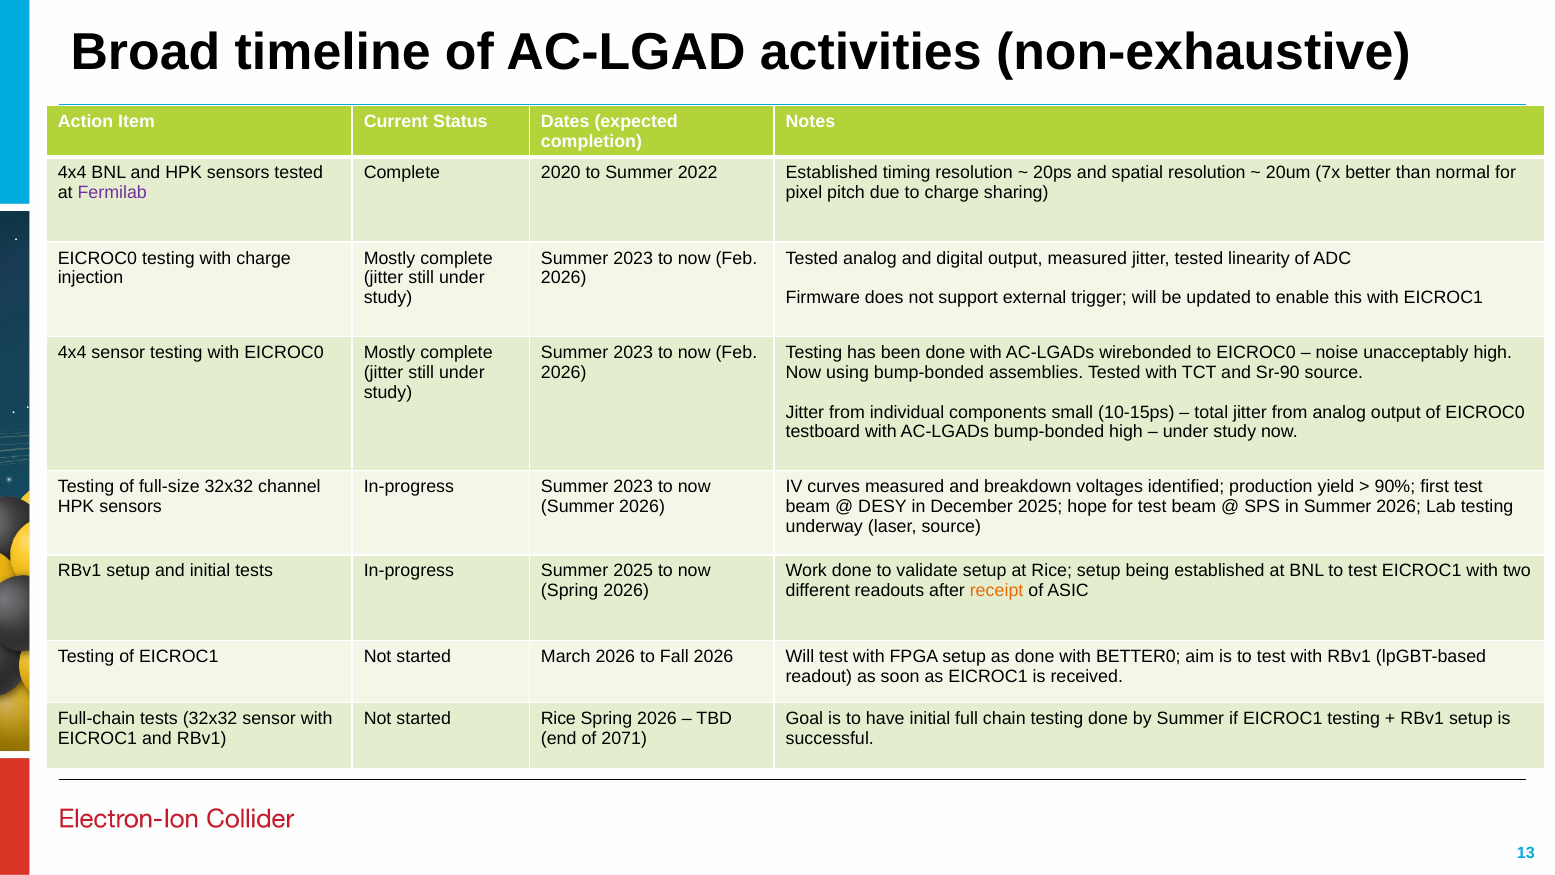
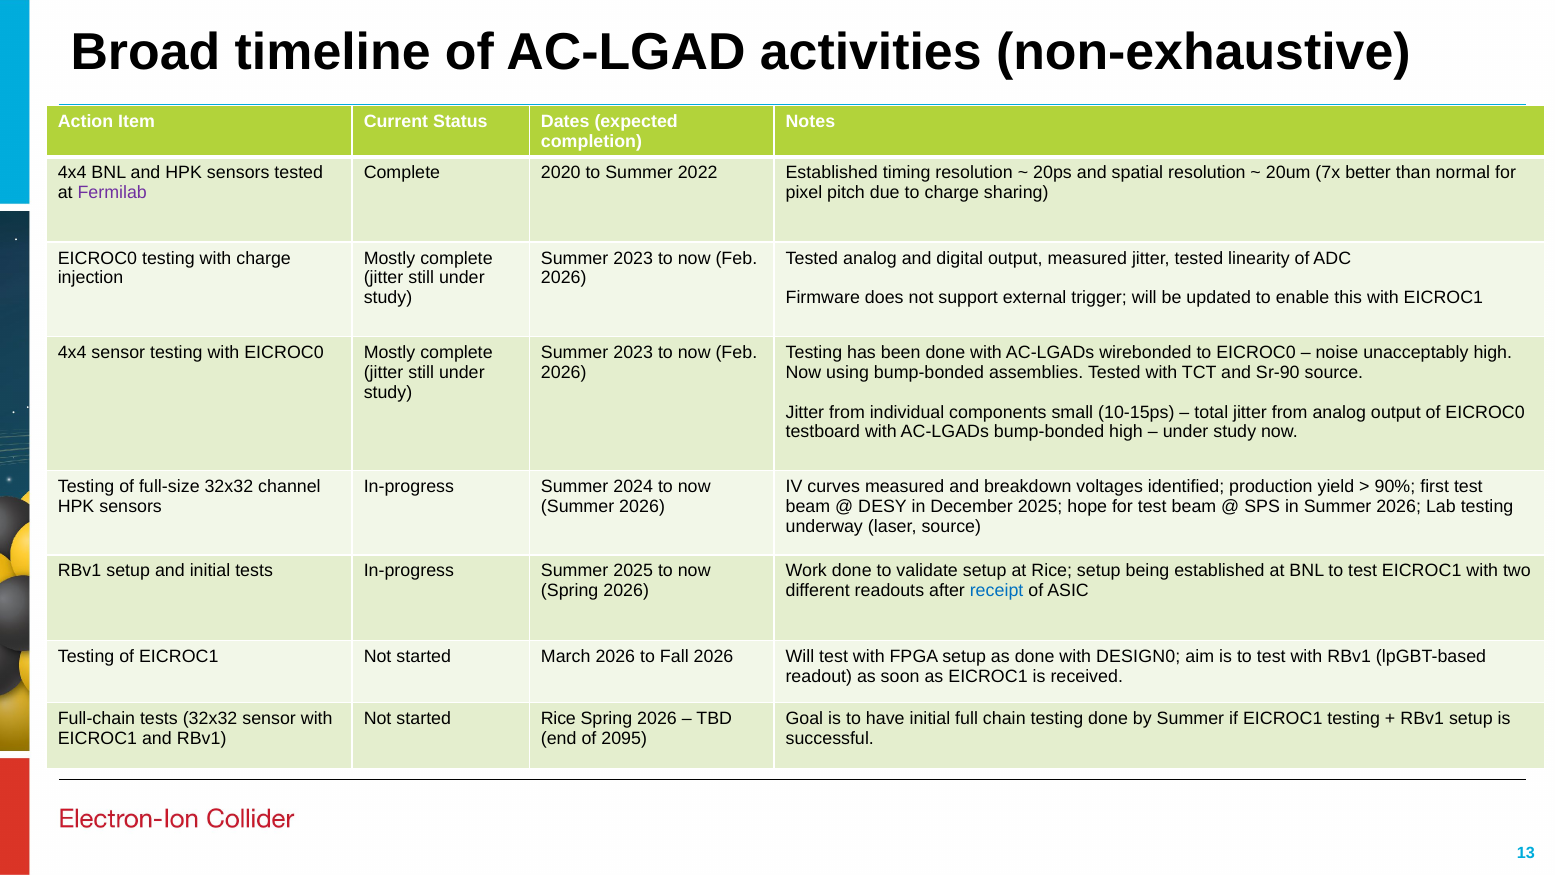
In-progress Summer 2023: 2023 -> 2024
receipt colour: orange -> blue
BETTER0: BETTER0 -> DESIGN0
2071: 2071 -> 2095
